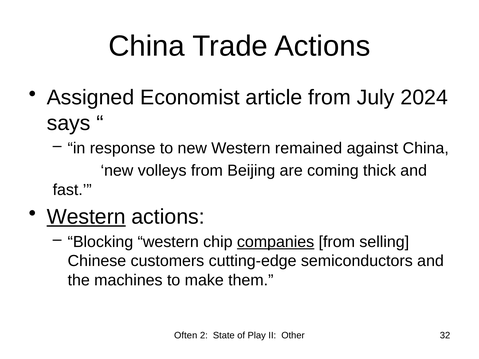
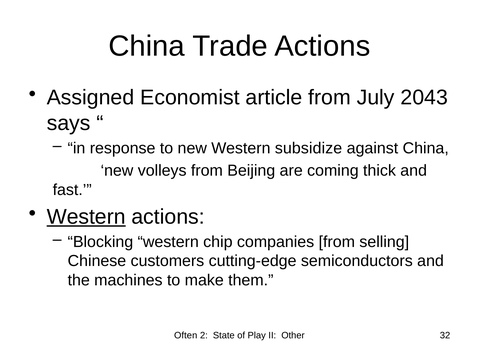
2024: 2024 -> 2043
remained: remained -> subsidize
companies underline: present -> none
